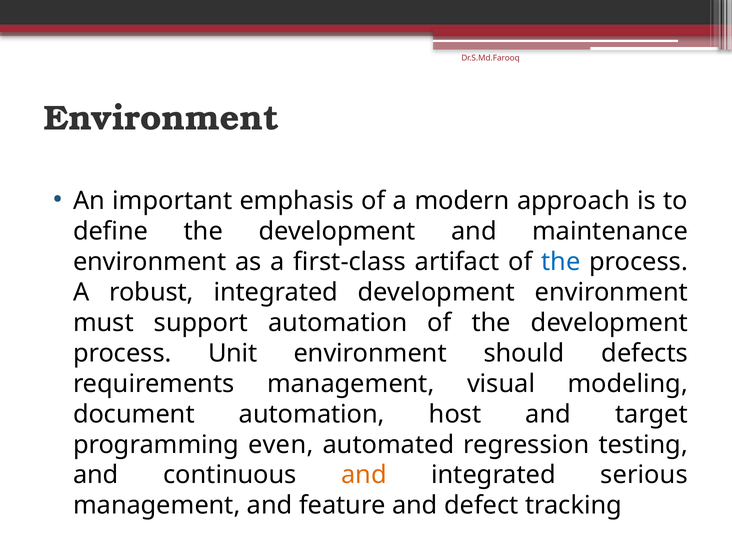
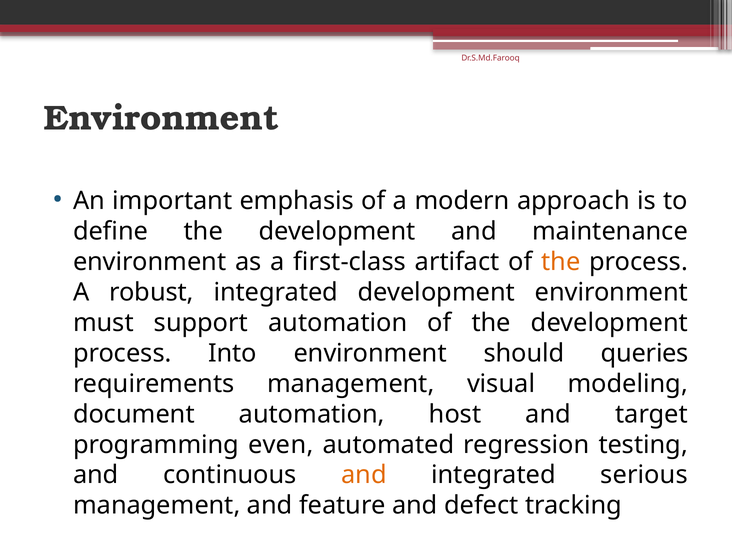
the at (561, 262) colour: blue -> orange
Unit: Unit -> Into
defects: defects -> queries
